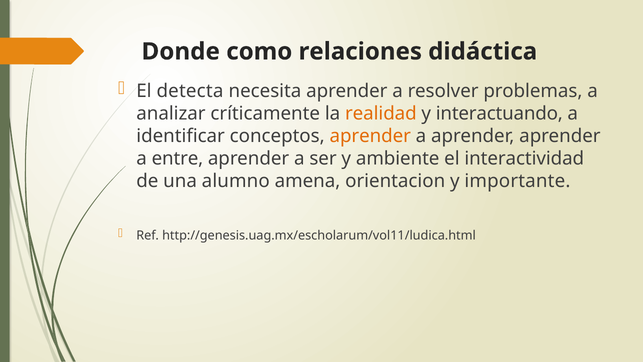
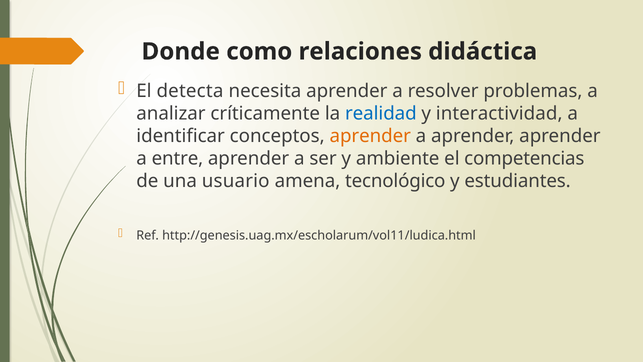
realidad colour: orange -> blue
interactuando: interactuando -> interactividad
interactividad: interactividad -> competencias
alumno: alumno -> usuario
orientacion: orientacion -> tecnológico
importante: importante -> estudiantes
